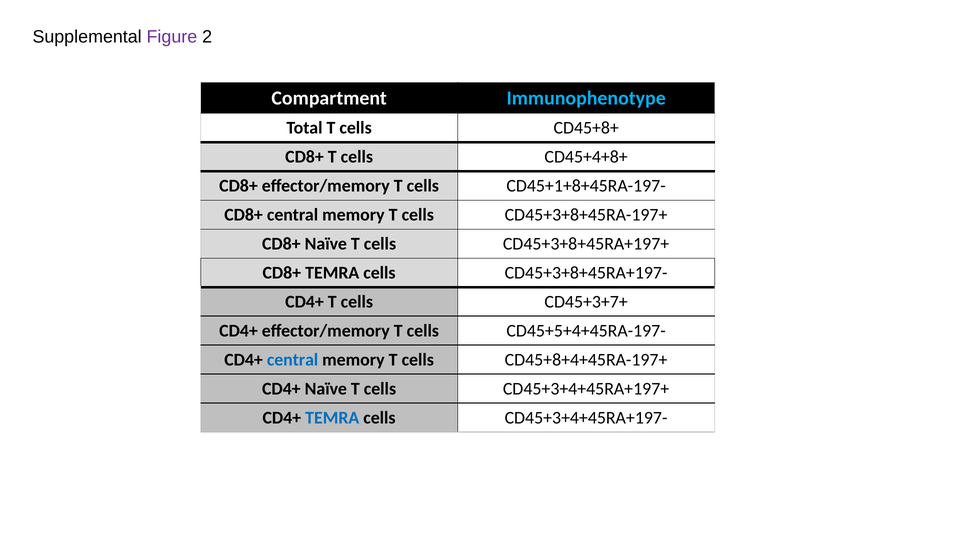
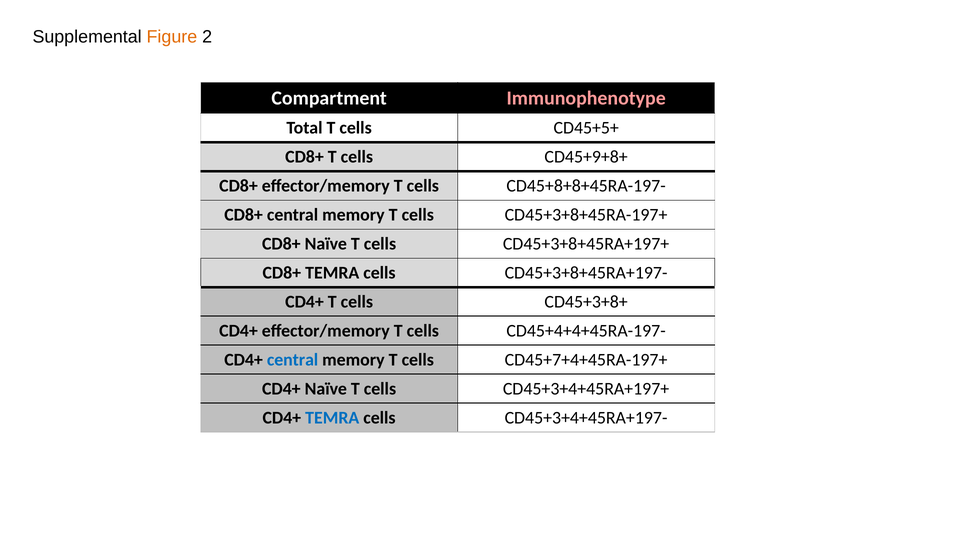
Figure colour: purple -> orange
Immunophenotype colour: light blue -> pink
CD45+8+: CD45+8+ -> CD45+5+
CD45+4+8+: CD45+4+8+ -> CD45+9+8+
CD45+1+8+45RA-197-: CD45+1+8+45RA-197- -> CD45+8+8+45RA-197-
CD45+3+7+: CD45+3+7+ -> CD45+3+8+
CD45+5+4+45RA-197-: CD45+5+4+45RA-197- -> CD45+4+4+45RA-197-
CD45+8+4+45RA-197+: CD45+8+4+45RA-197+ -> CD45+7+4+45RA-197+
